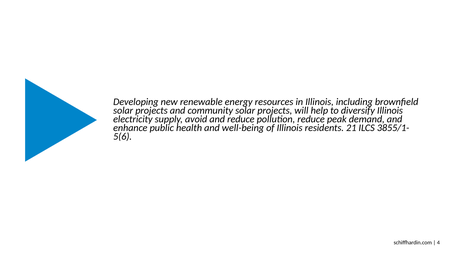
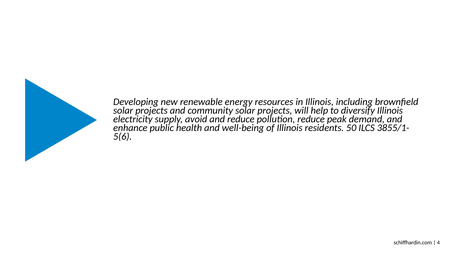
21: 21 -> 50
